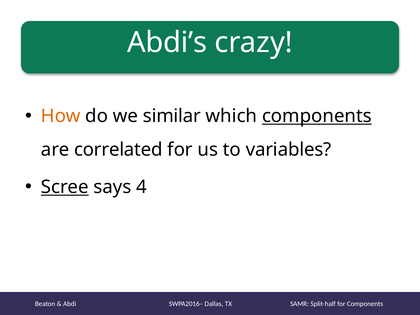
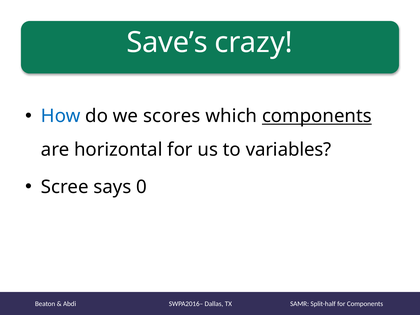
Abdi’s: Abdi’s -> Save’s
How colour: orange -> blue
similar: similar -> scores
correlated: correlated -> horizontal
Scree underline: present -> none
4: 4 -> 0
